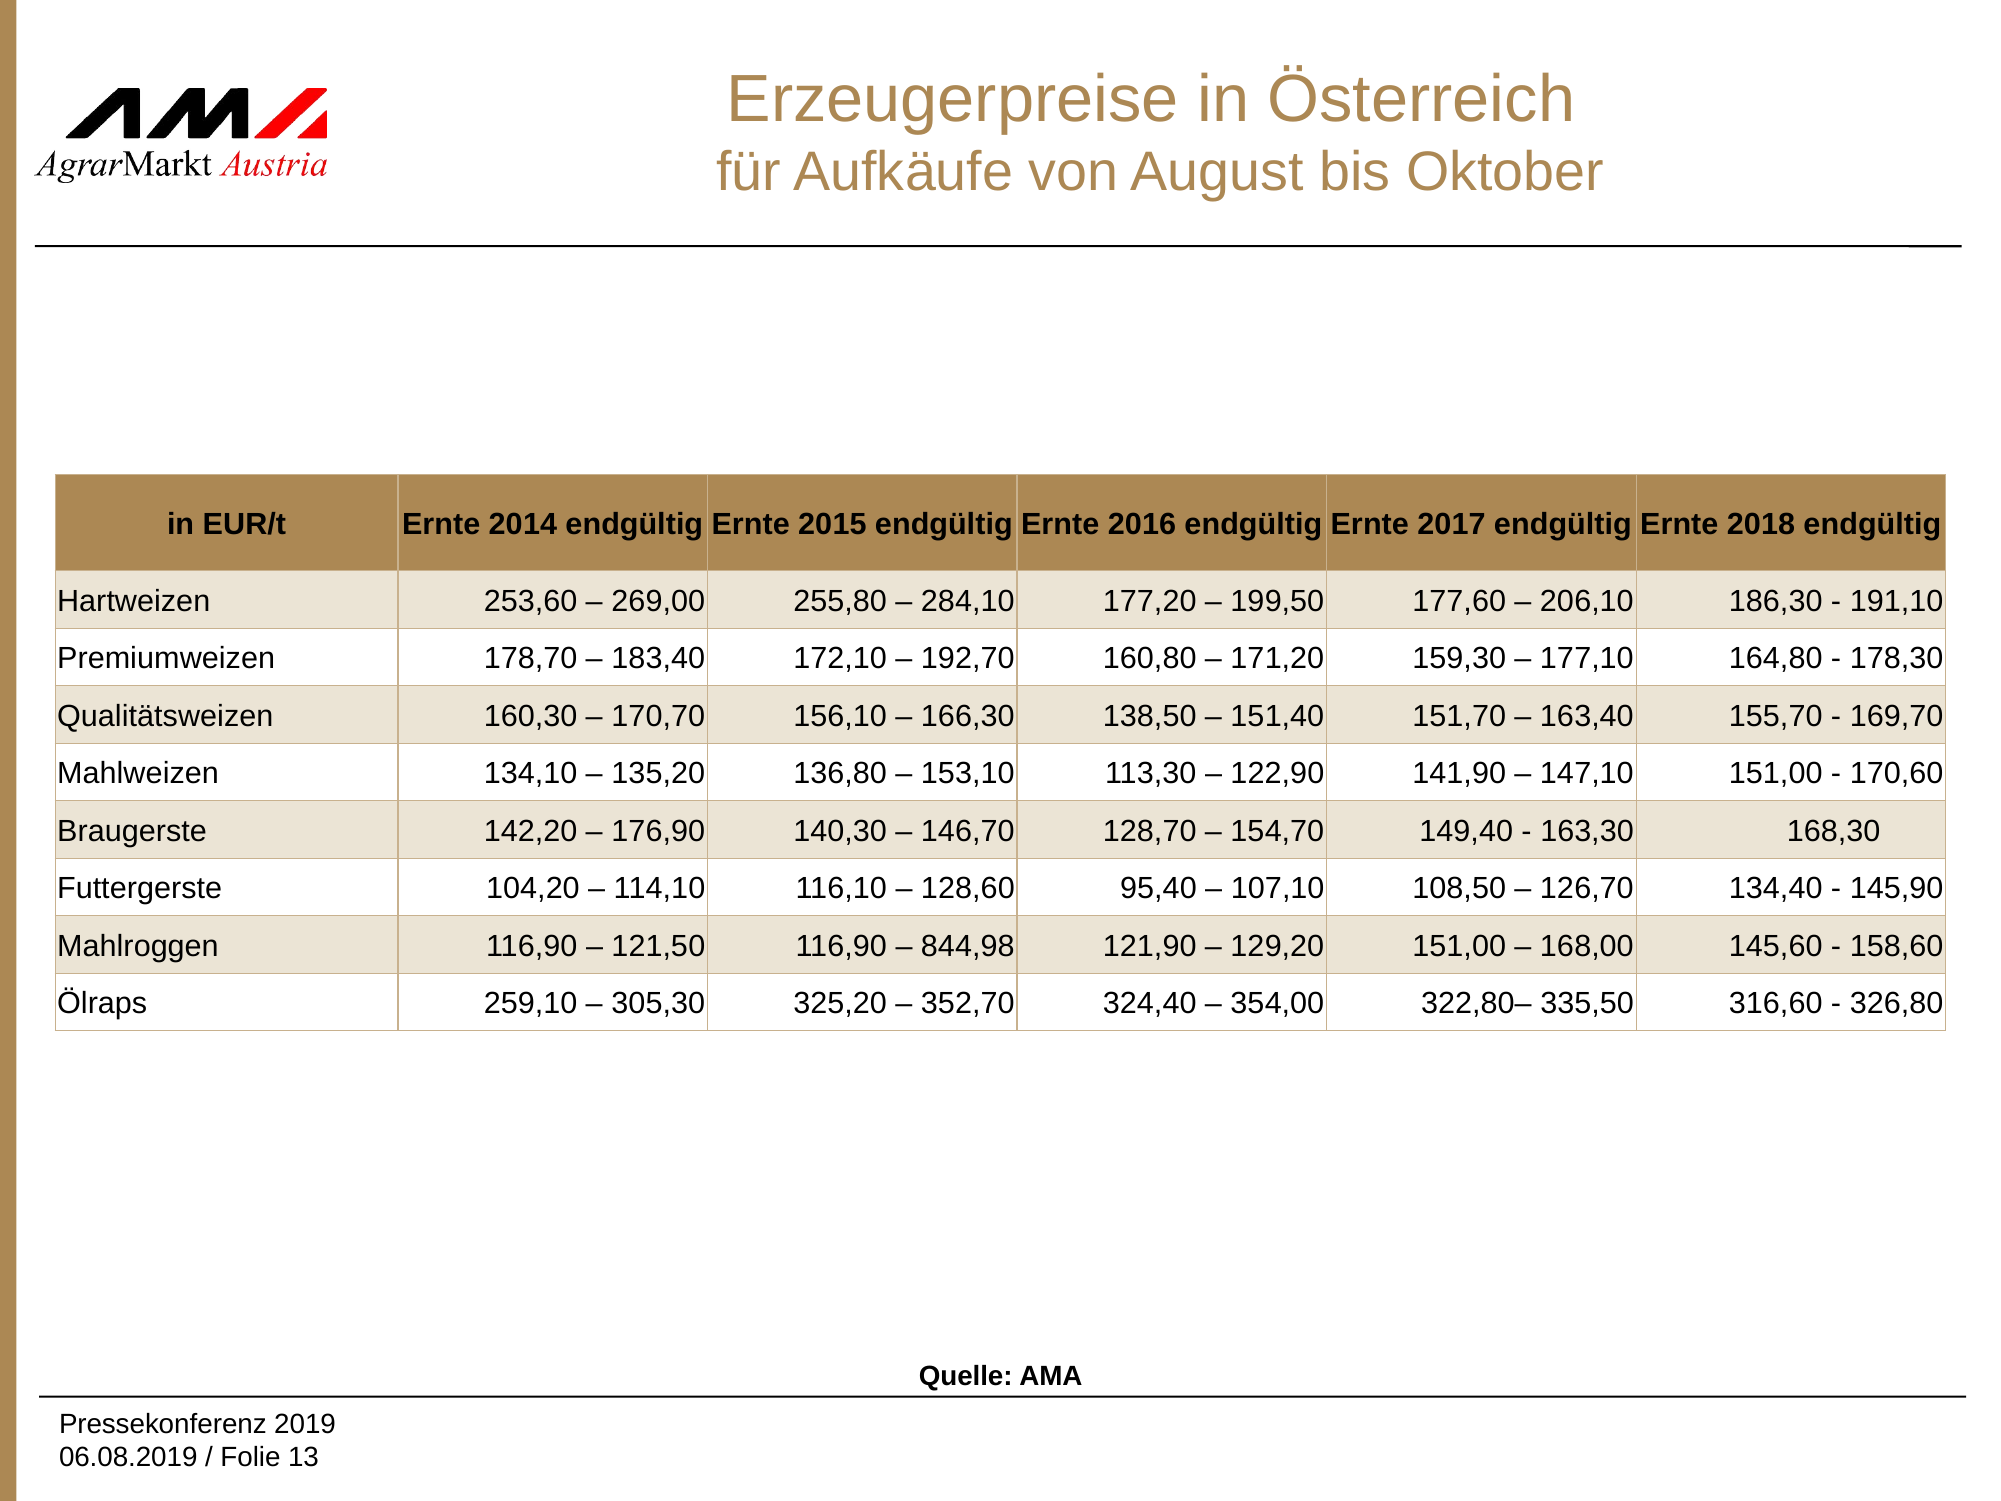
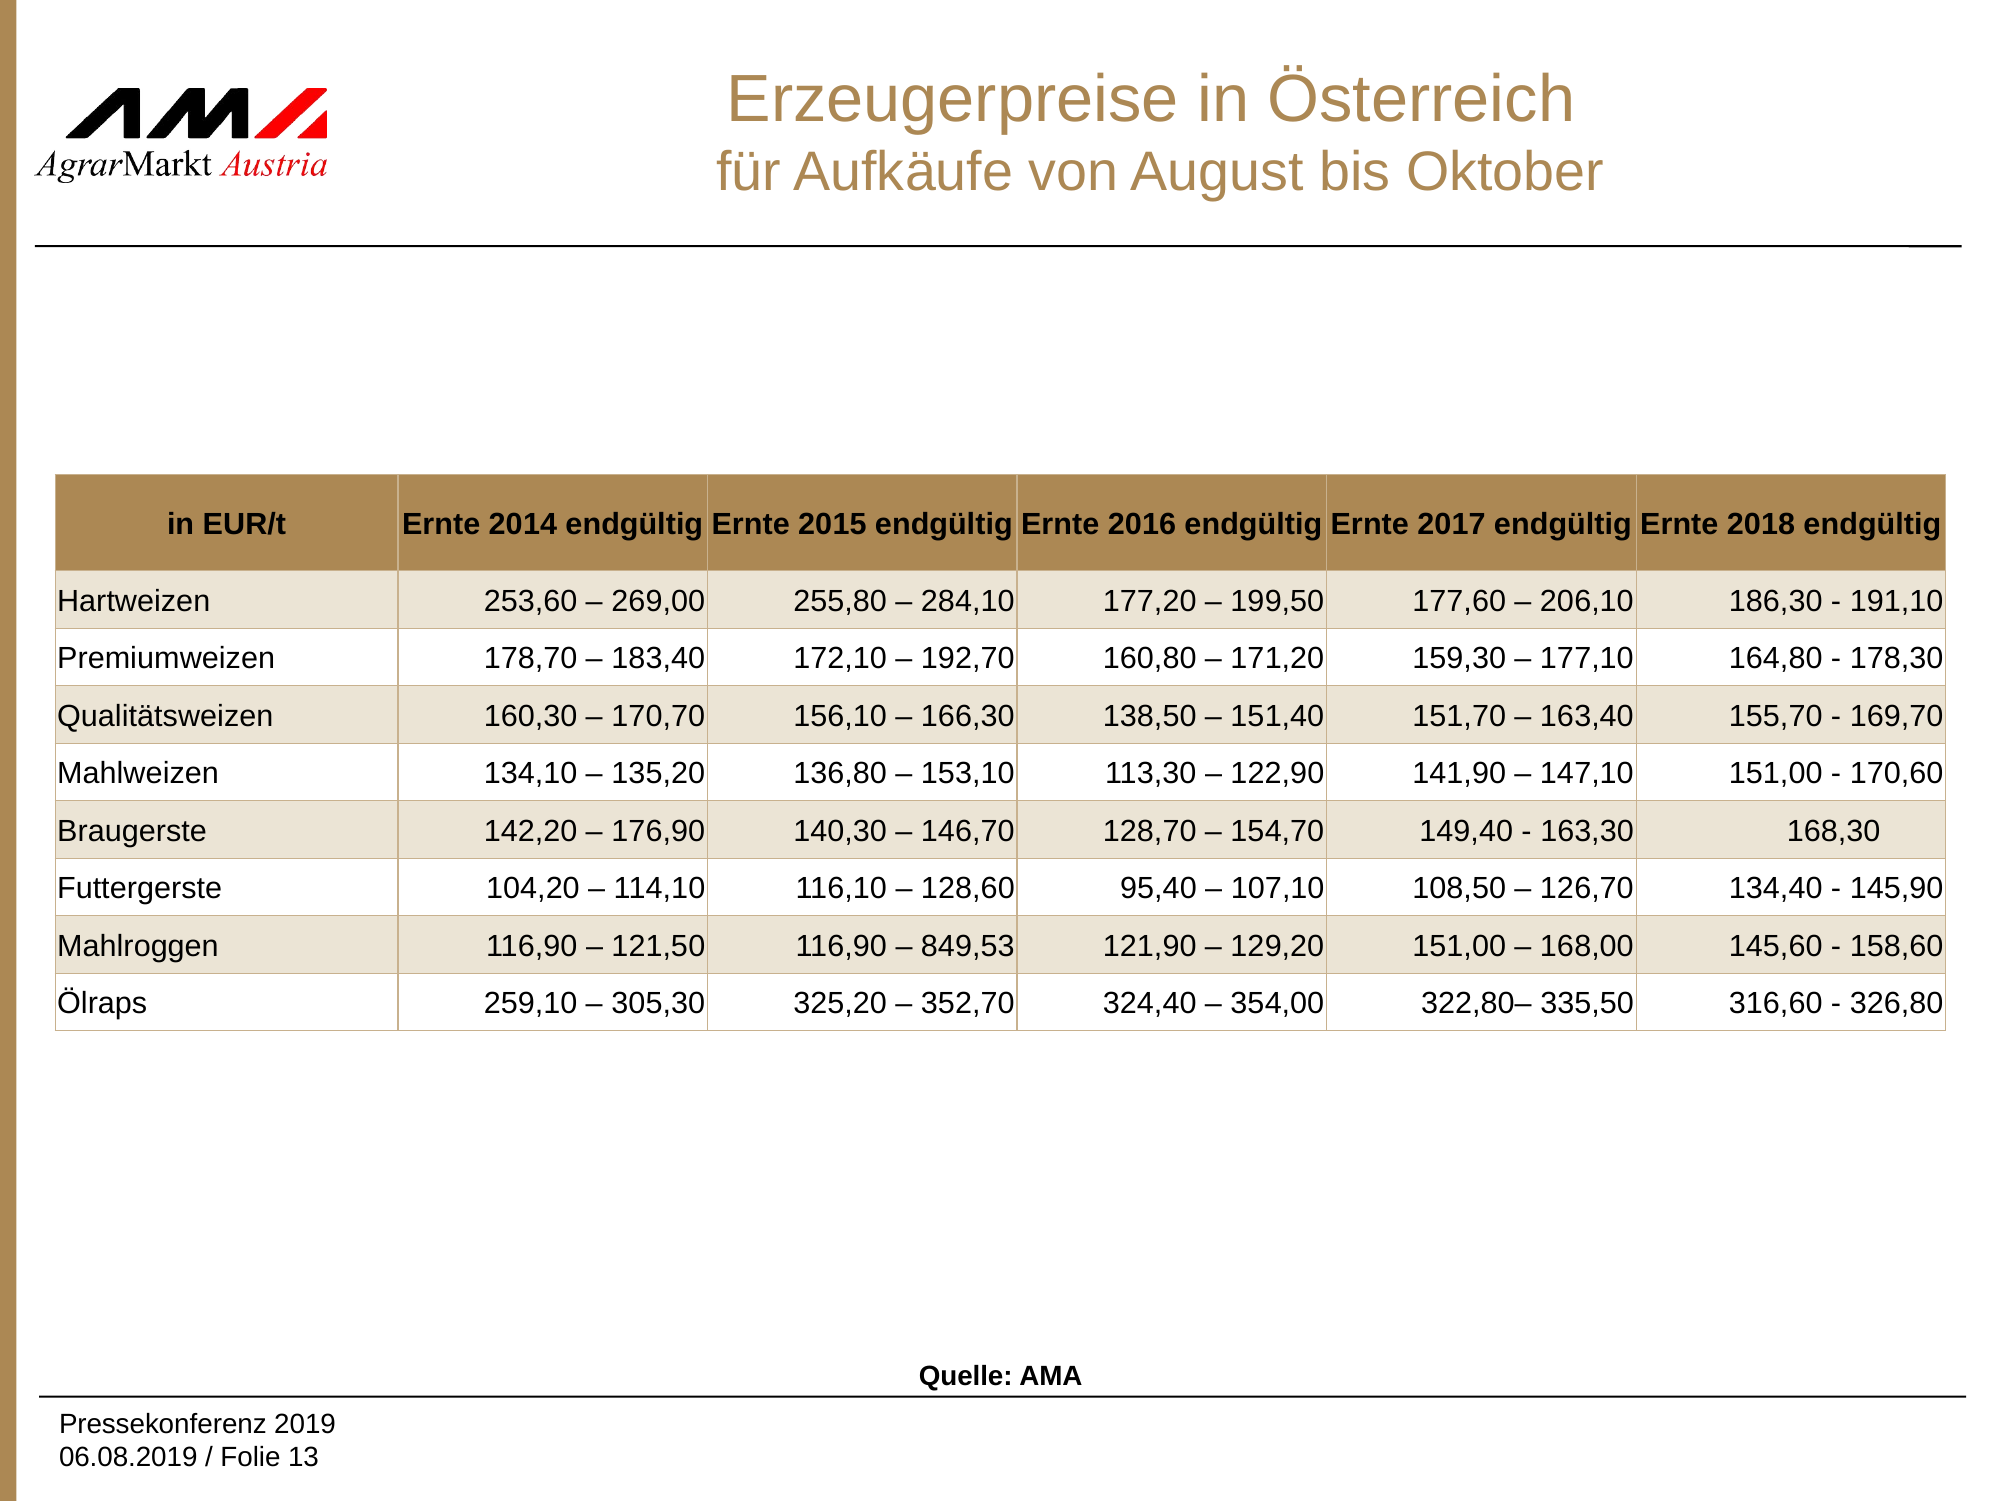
844,98: 844,98 -> 849,53
